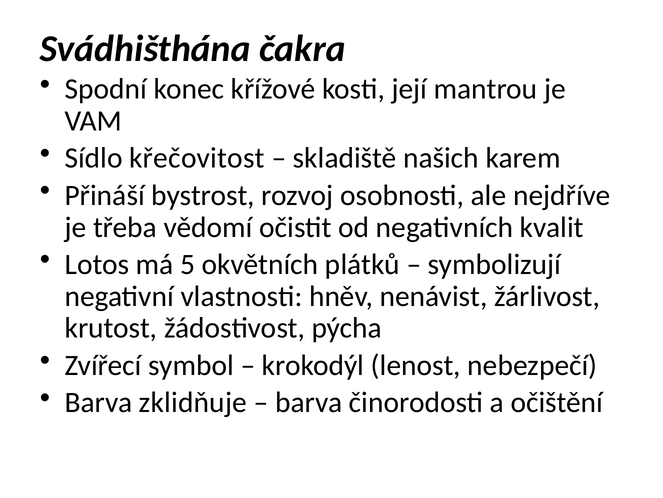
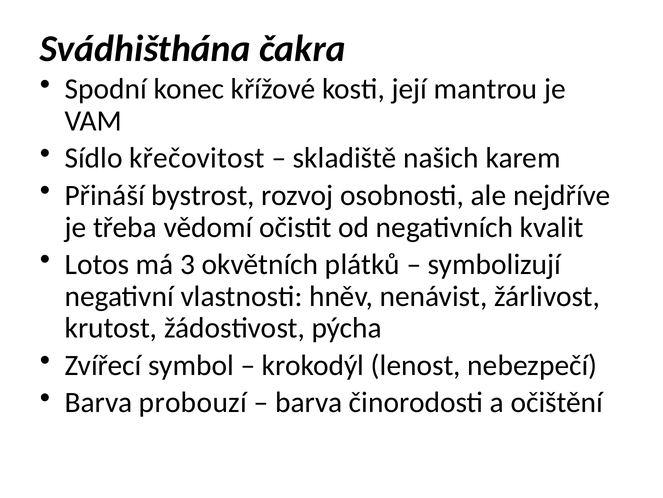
5: 5 -> 3
zklidňuje: zklidňuje -> probouzí
